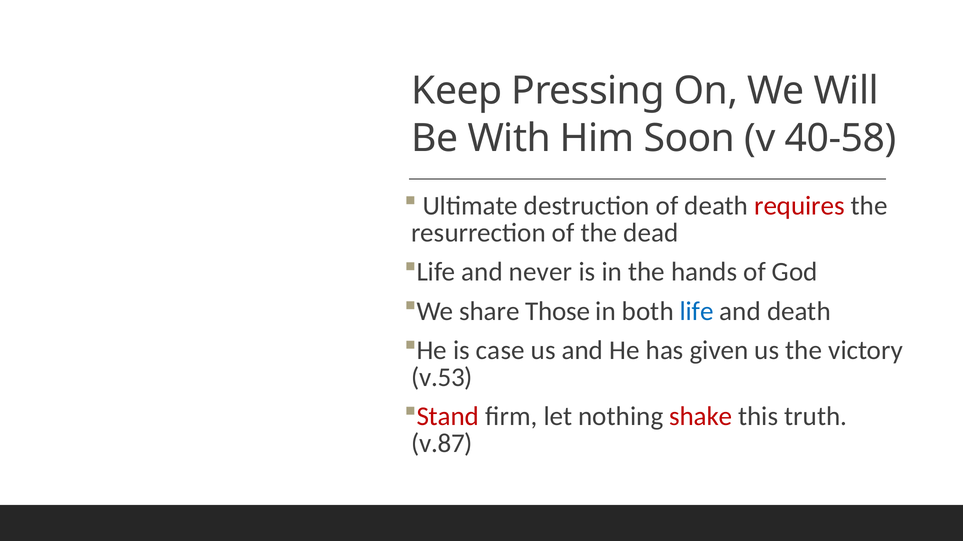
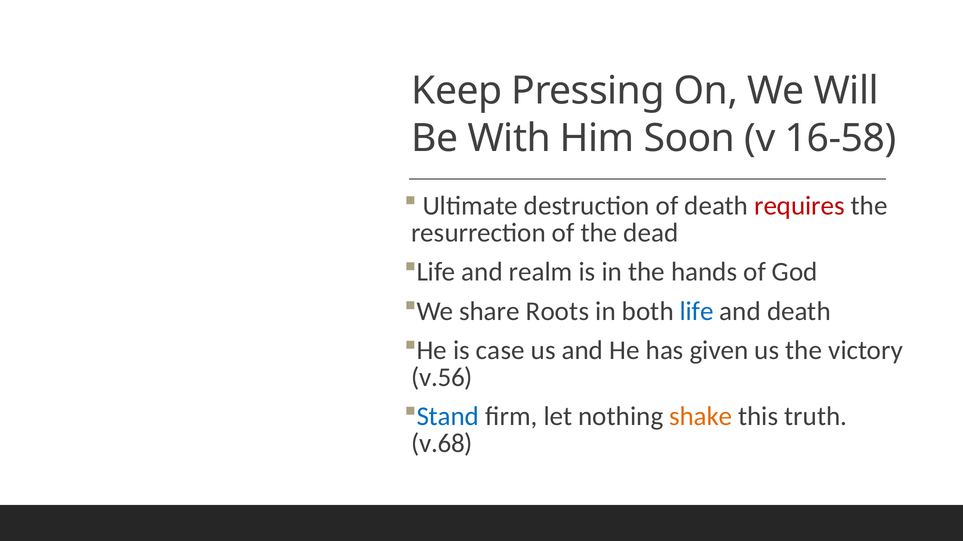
40-58: 40-58 -> 16-58
never: never -> realm
Those: Those -> Roots
v.53: v.53 -> v.56
Stand colour: red -> blue
shake colour: red -> orange
v.87: v.87 -> v.68
